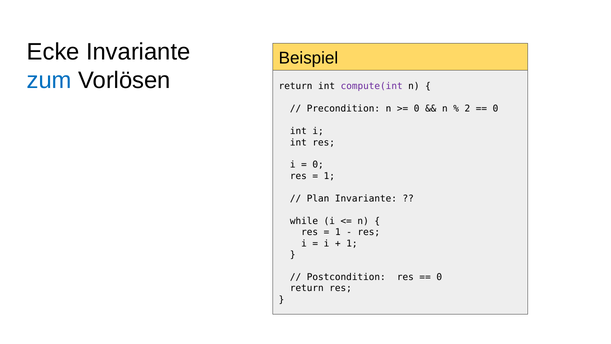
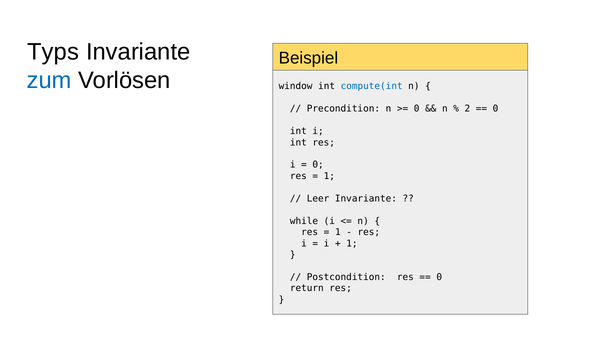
Ecke: Ecke -> Typs
Vorlösen return: return -> window
compute(int colour: purple -> blue
Plan: Plan -> Leer
